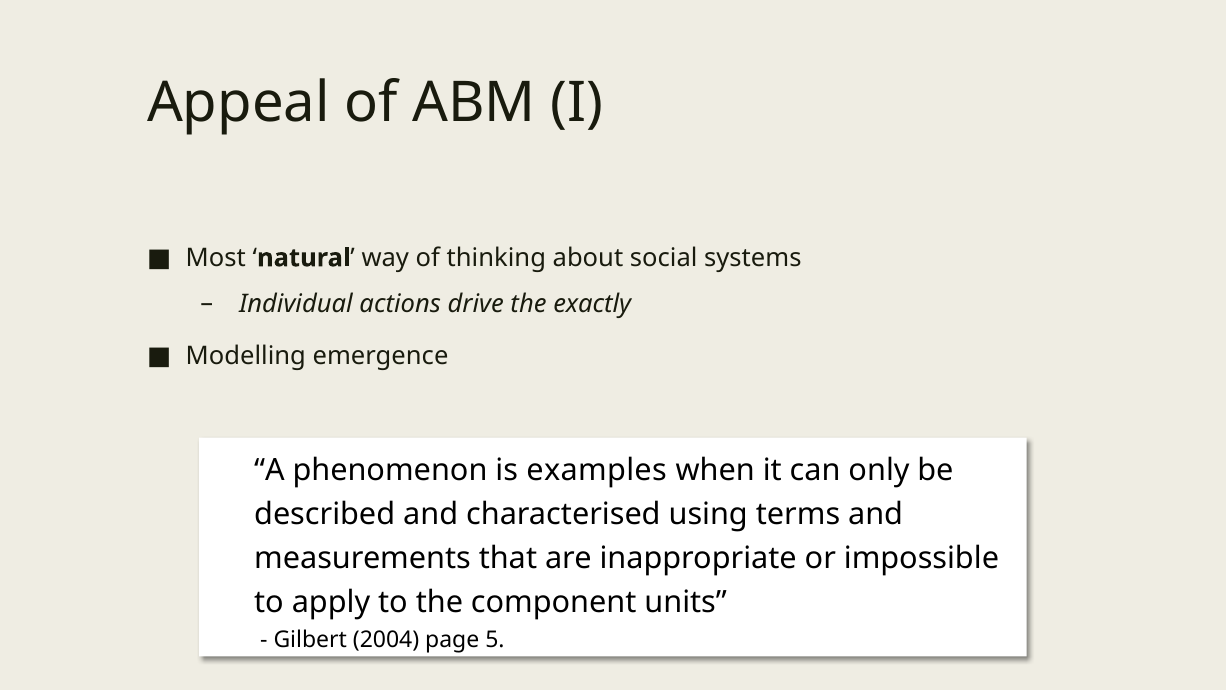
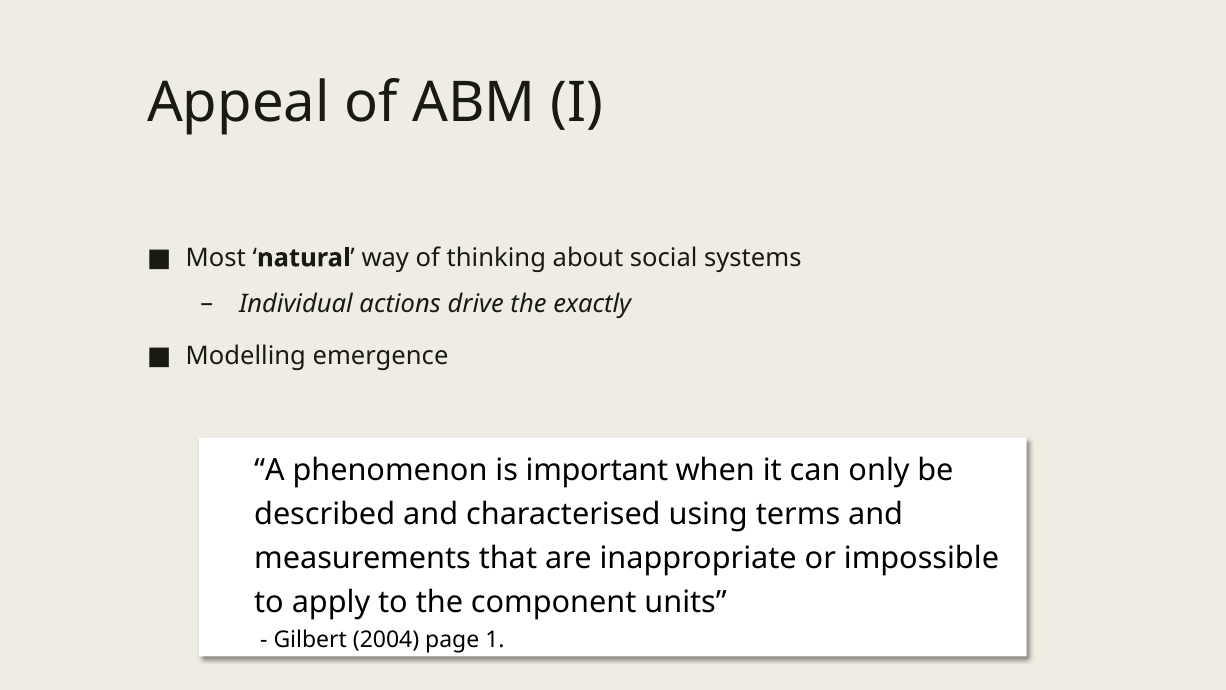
examples: examples -> important
5: 5 -> 1
